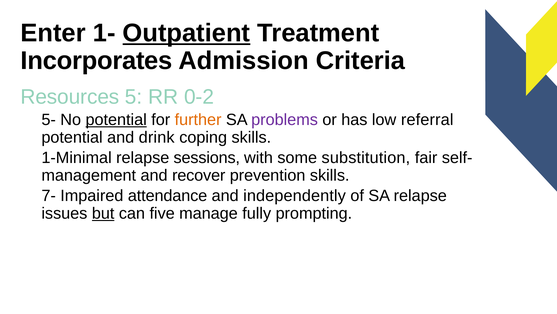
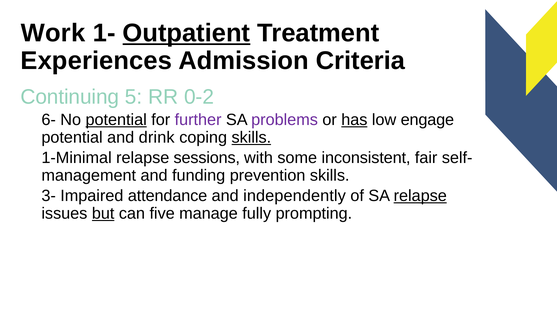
Enter: Enter -> Work
Incorporates: Incorporates -> Experiences
Resources: Resources -> Continuing
5-: 5- -> 6-
further colour: orange -> purple
has underline: none -> present
referral: referral -> engage
skills at (251, 137) underline: none -> present
substitution: substitution -> inconsistent
recover: recover -> funding
7-: 7- -> 3-
relapse at (420, 195) underline: none -> present
